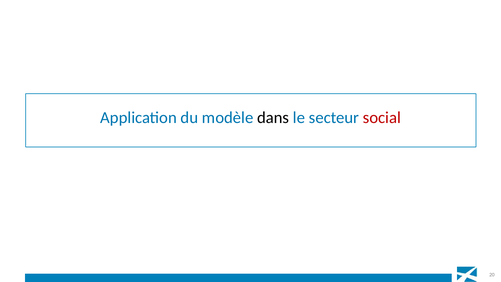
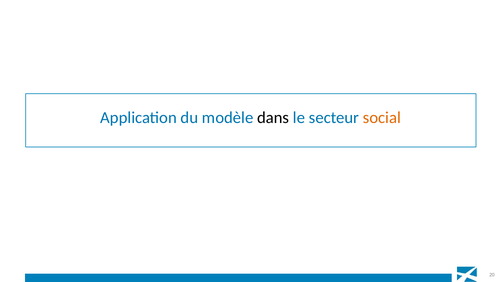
social colour: red -> orange
